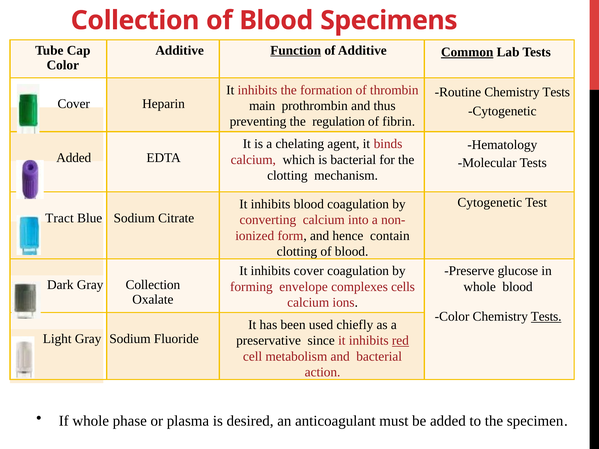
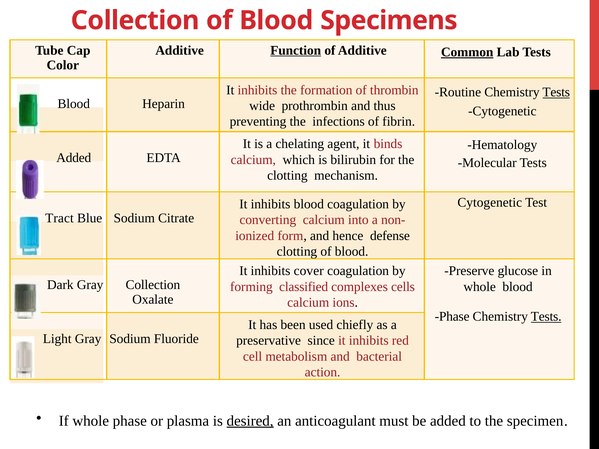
Tests at (556, 92) underline: none -> present
Cover at (74, 104): Cover -> Blood
main: main -> wide
regulation: regulation -> infections
is bacterial: bacterial -> bilirubin
contain: contain -> defense
envelope: envelope -> classified
Color at (452, 317): Color -> Phase
red underline: present -> none
desired underline: none -> present
